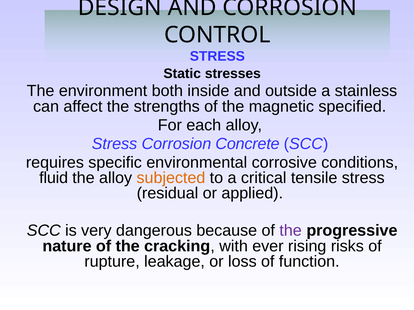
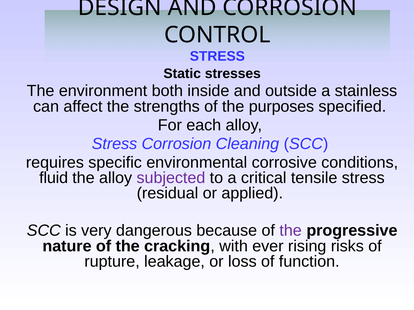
magnetic: magnetic -> purposes
Concrete: Concrete -> Cleaning
subjected colour: orange -> purple
